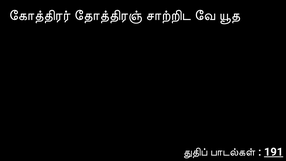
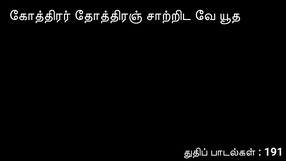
191 underline: present -> none
